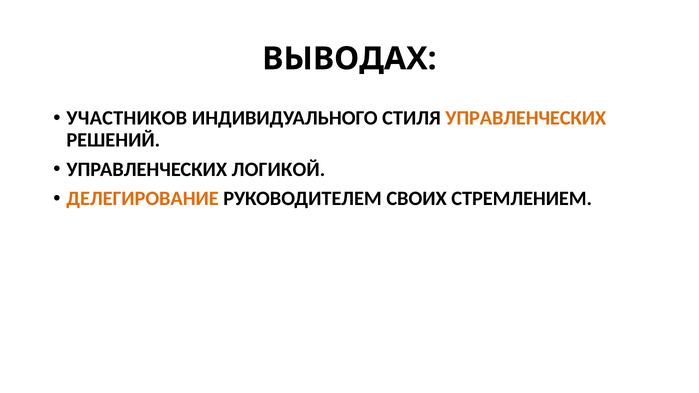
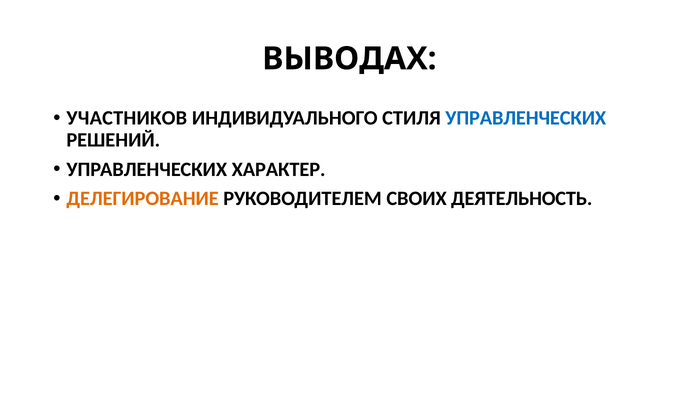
УПРАВЛЕНЧЕСКИХ at (526, 118) colour: orange -> blue
ЛОГИКОЙ: ЛОГИКОЙ -> ХАРАКТЕР
СТРЕМЛЕНИЕМ: СТРЕМЛЕНИЕМ -> ДЕЯТЕЛЬНОСТЬ
